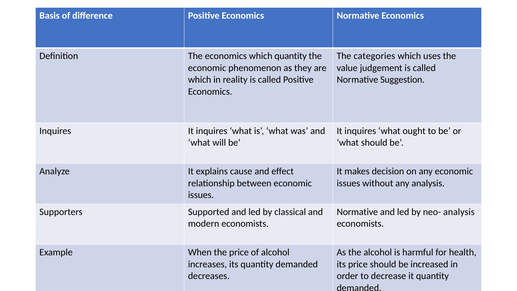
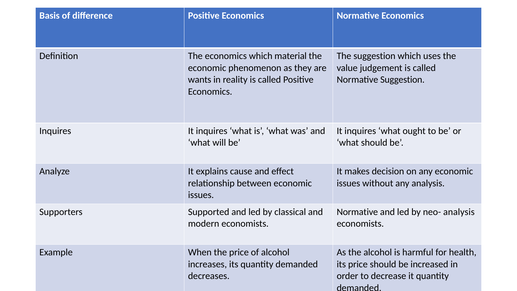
which quantity: quantity -> material
The categories: categories -> suggestion
which at (200, 80): which -> wants
